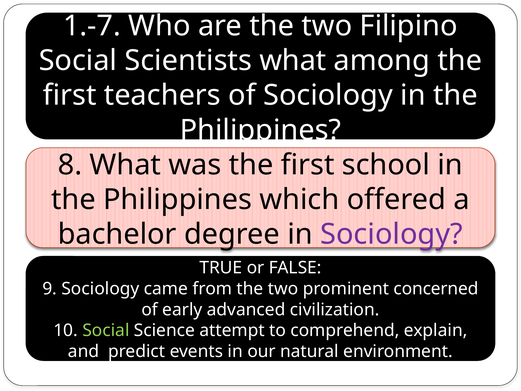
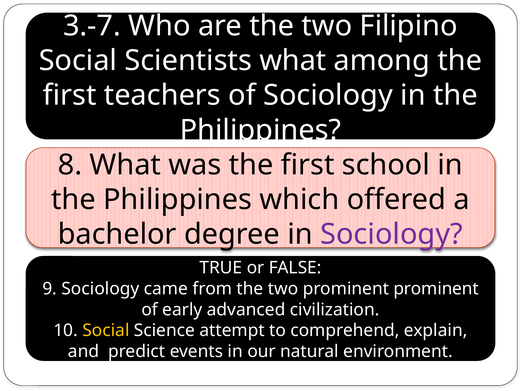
1.-7: 1.-7 -> 3.-7
prominent concerned: concerned -> prominent
Social at (106, 330) colour: light green -> yellow
